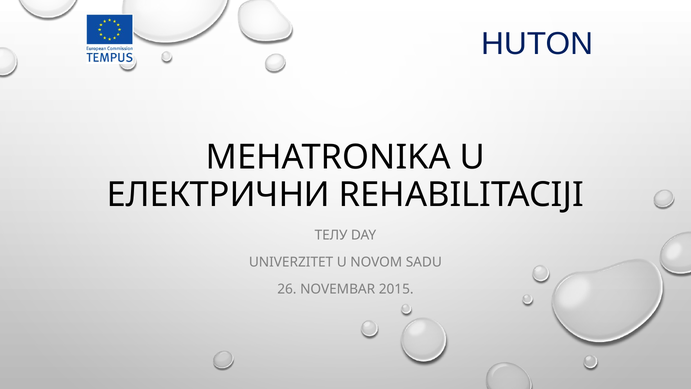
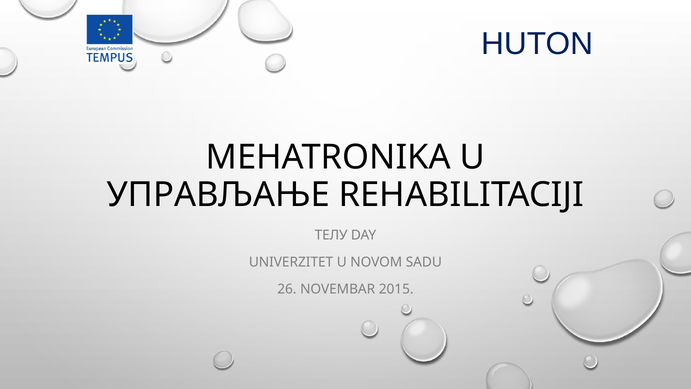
ЕЛЕКТРИЧНИ: ЕЛЕКТРИЧНИ -> УПРАВЉАЊЕ
